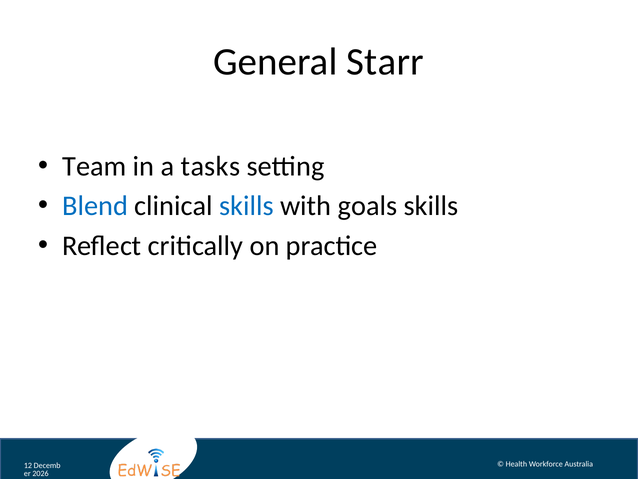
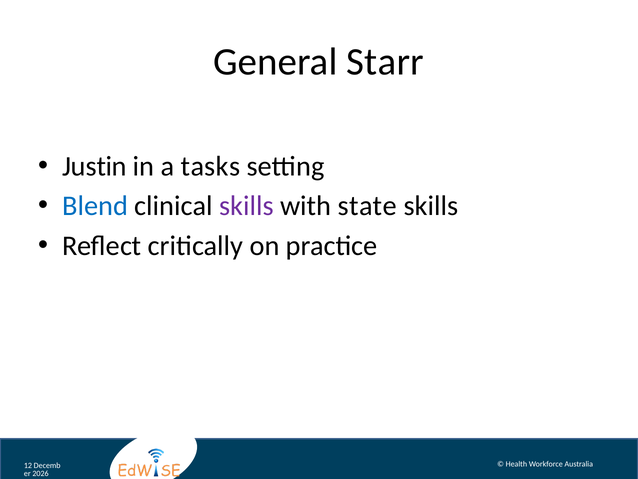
Team: Team -> Justin
skills at (246, 206) colour: blue -> purple
goals: goals -> state
